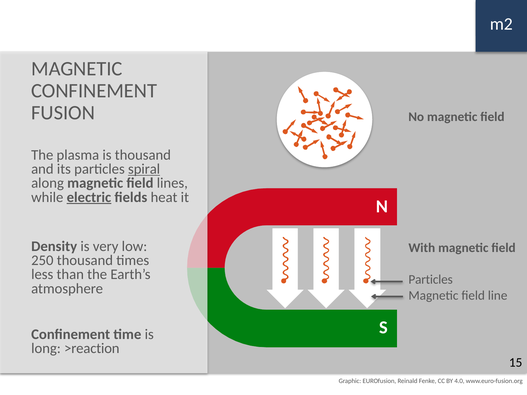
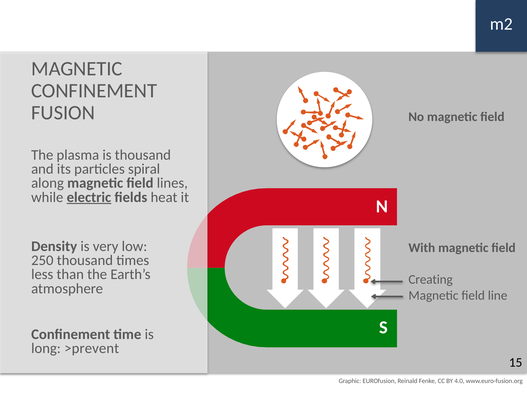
spiral underline: present -> none
Particles at (431, 280): Particles -> Creating
>reaction: >reaction -> >prevent
